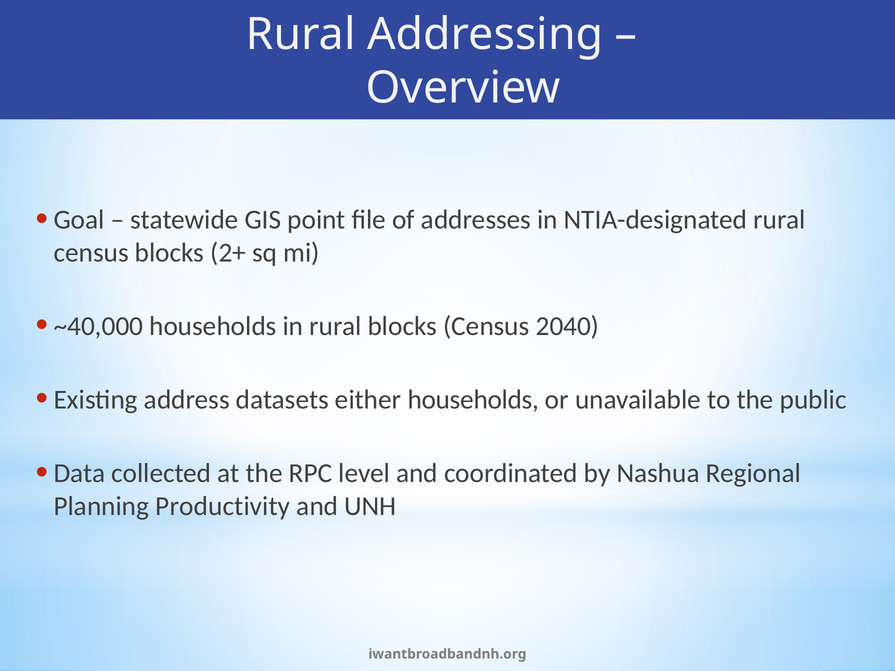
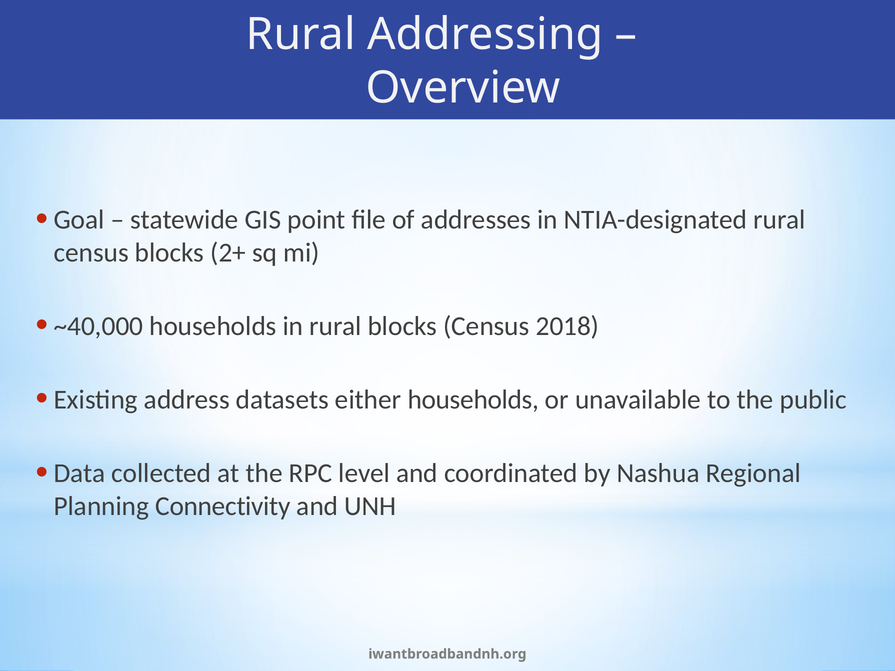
2040: 2040 -> 2018
Productivity: Productivity -> Connectivity
